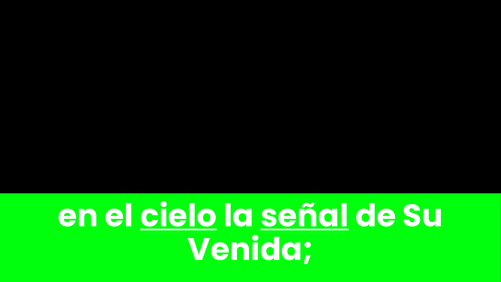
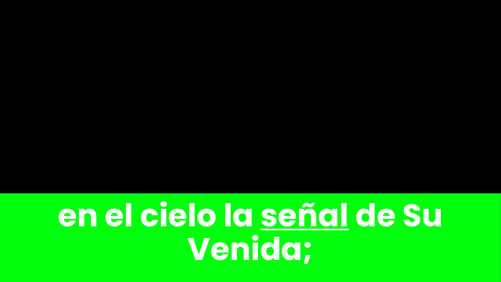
cielo underline: present -> none
